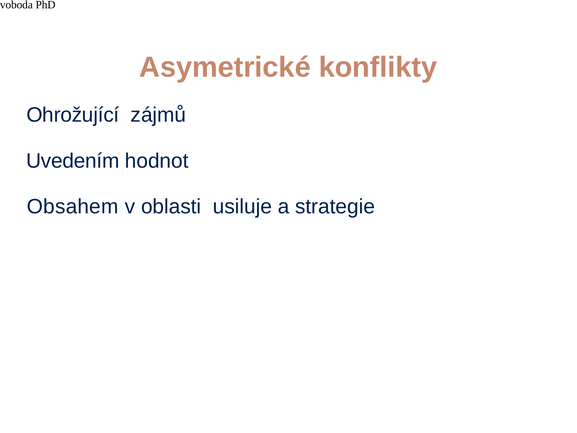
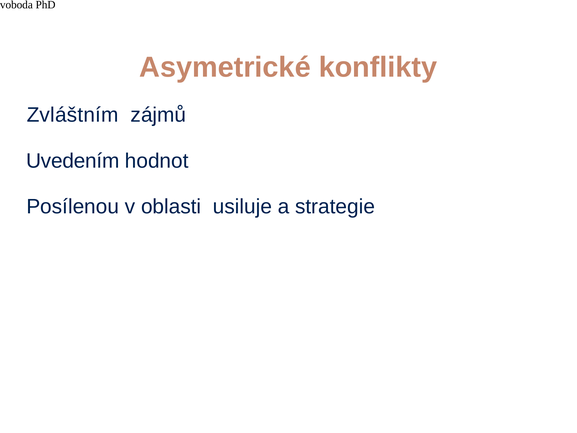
Ohrožující: Ohrožující -> Zvláštním
Obsahem: Obsahem -> Posílenou
